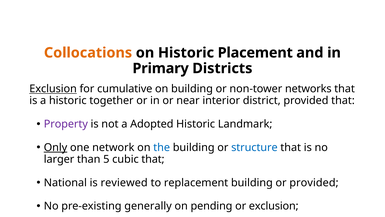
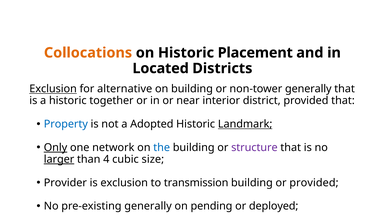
Primary: Primary -> Located
cumulative: cumulative -> alternative
non-tower networks: networks -> generally
Property colour: purple -> blue
Landmark underline: none -> present
structure colour: blue -> purple
larger underline: none -> present
5: 5 -> 4
cubic that: that -> size
National: National -> Provider
is reviewed: reviewed -> exclusion
replacement: replacement -> transmission
or exclusion: exclusion -> deployed
